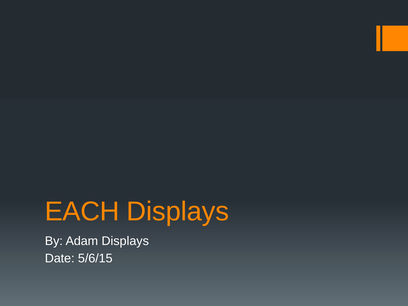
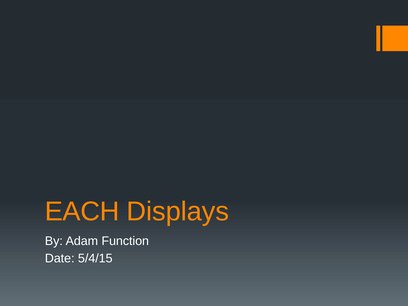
Adam Displays: Displays -> Function
5/6/15: 5/6/15 -> 5/4/15
